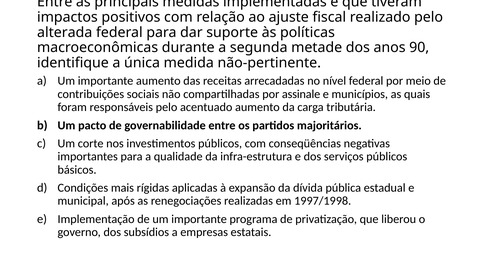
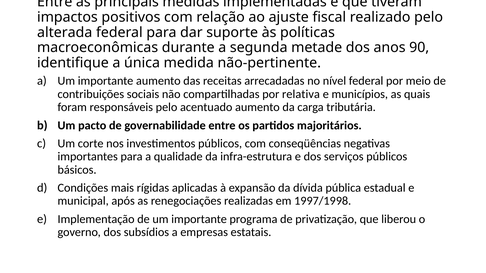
assinale: assinale -> relativa
